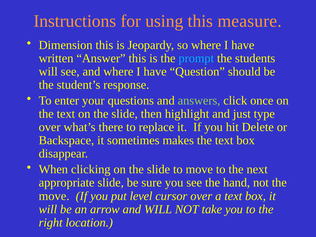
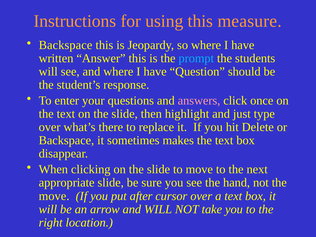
Dimension at (66, 45): Dimension -> Backspace
answers colour: light green -> pink
level: level -> after
